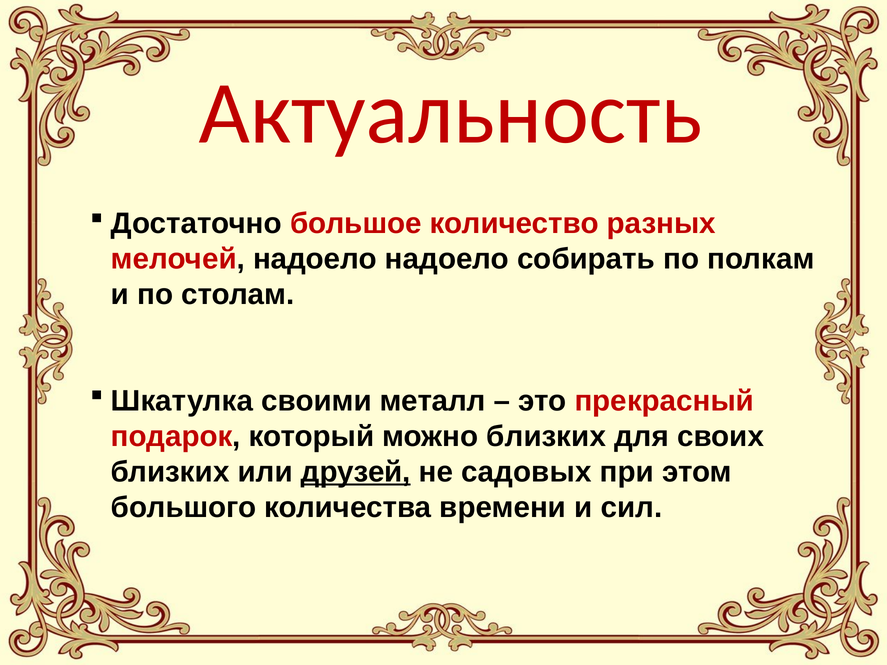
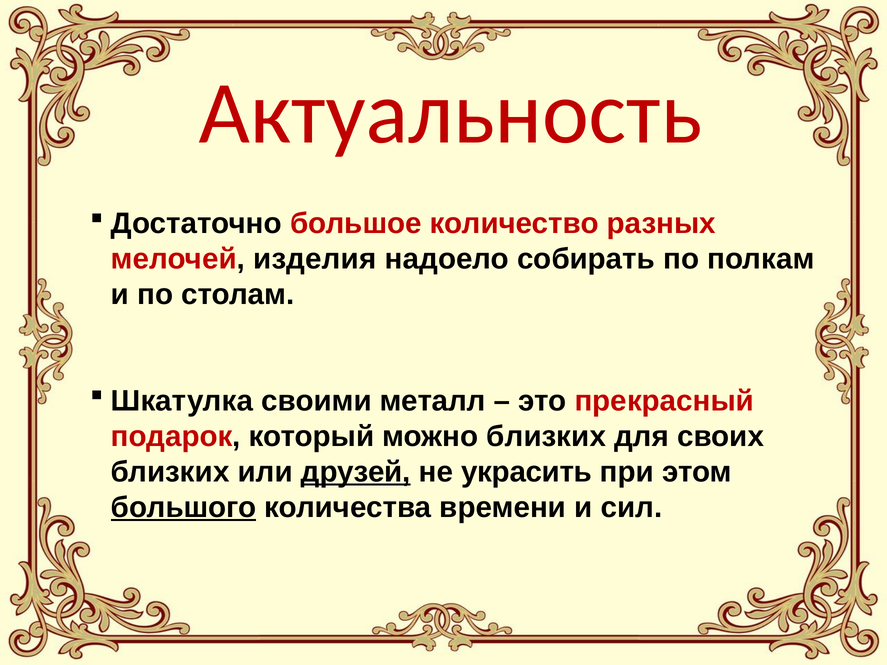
мелочей надоело: надоело -> изделия
садовых: садовых -> украсить
большого underline: none -> present
